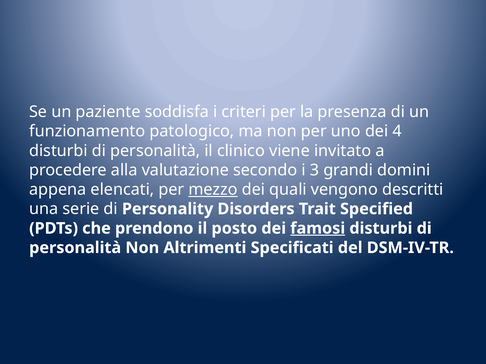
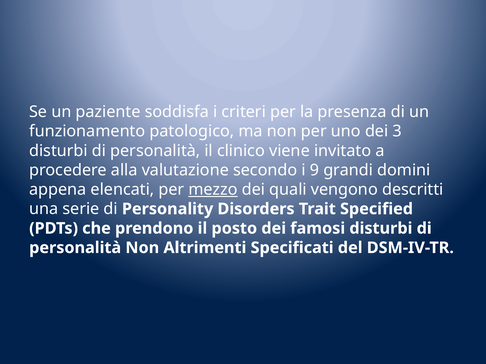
4: 4 -> 3
3: 3 -> 9
famosi underline: present -> none
